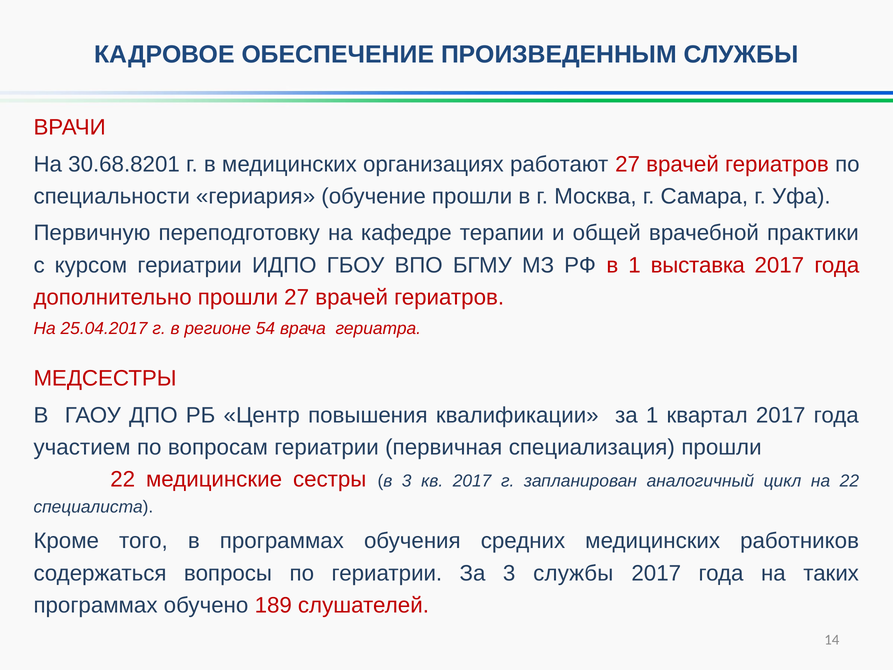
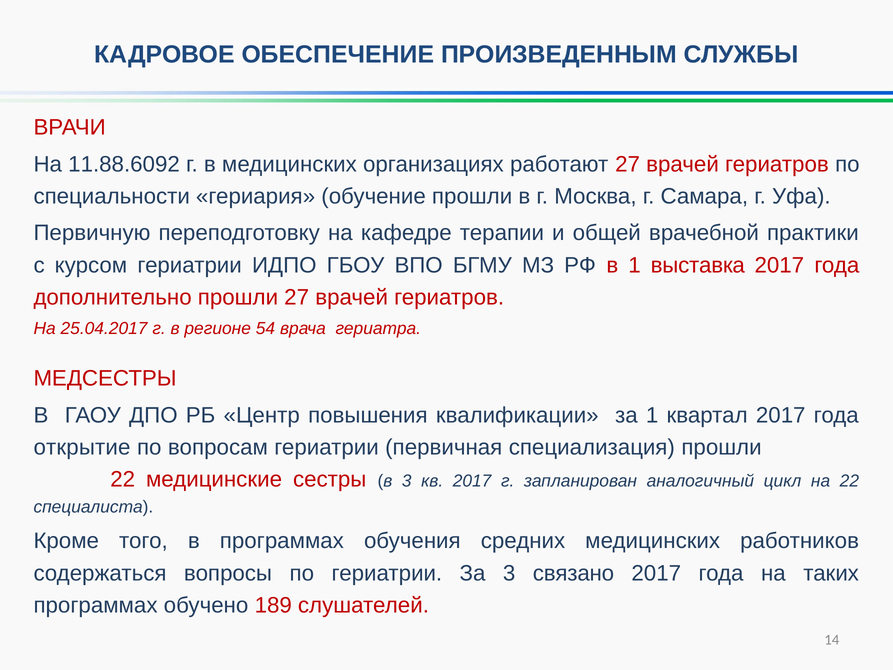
30.68.8201: 30.68.8201 -> 11.88.6092
участием: участием -> открытие
3 службы: службы -> связано
